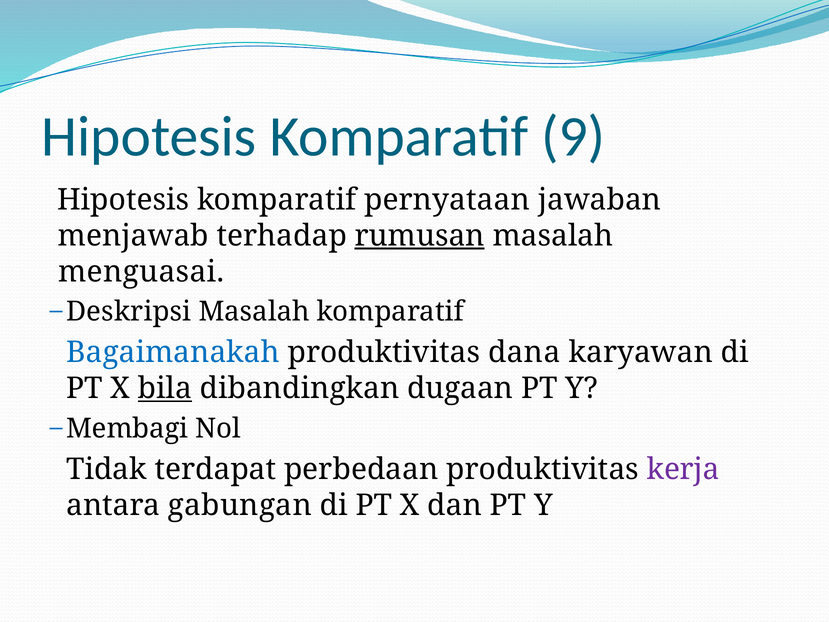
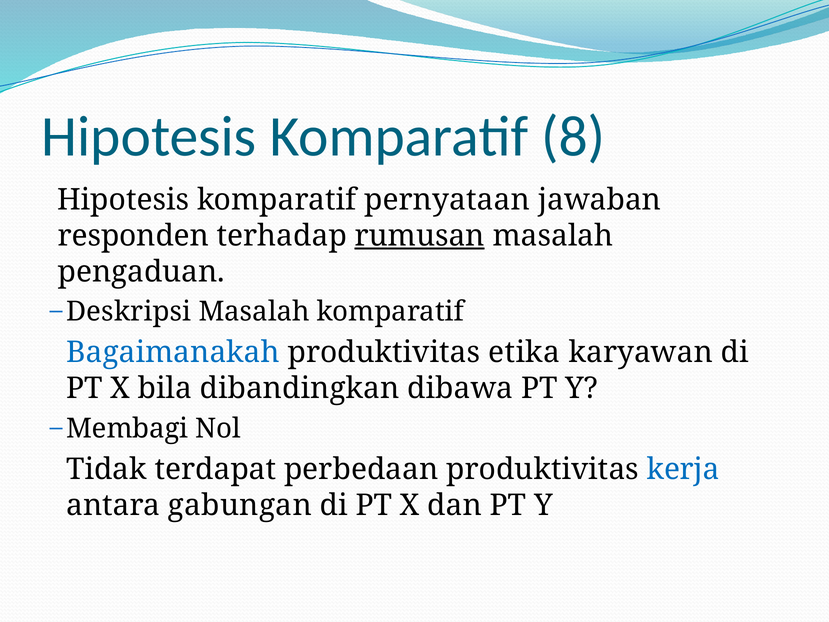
9: 9 -> 8
menjawab: menjawab -> responden
menguasai: menguasai -> pengaduan
dana: dana -> etika
bila underline: present -> none
dugaan: dugaan -> dibawa
kerja colour: purple -> blue
